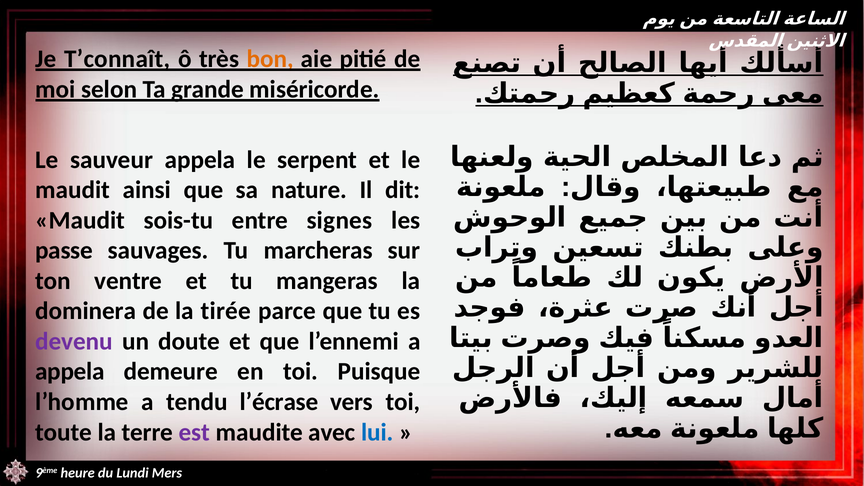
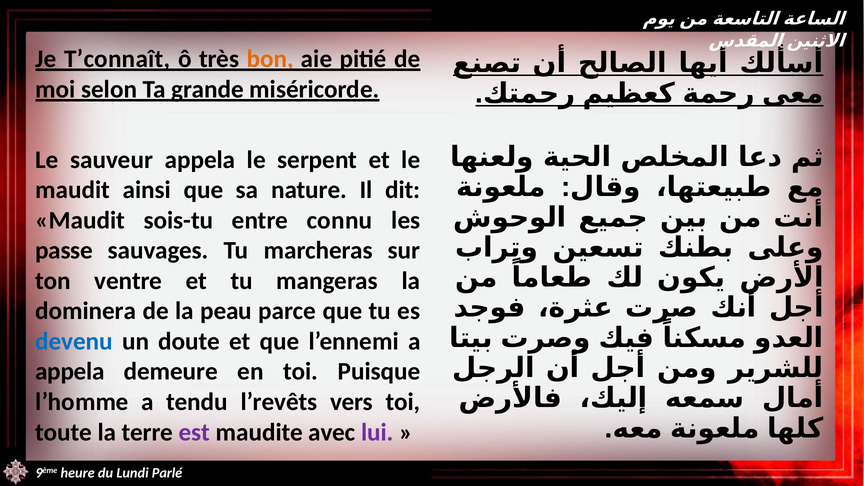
signes: signes -> connu
tirée: tirée -> peau
devenu colour: purple -> blue
l’écrase: l’écrase -> l’revêts
lui colour: blue -> purple
Mers: Mers -> Parlé
